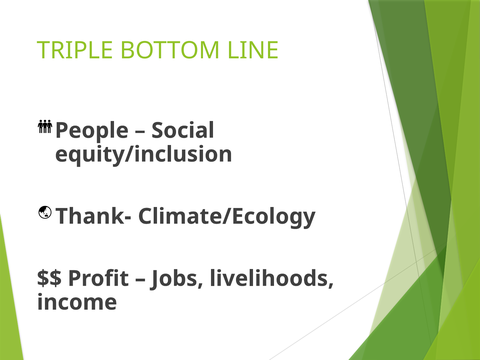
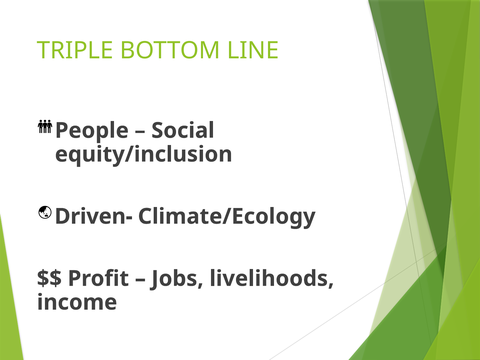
Thank-: Thank- -> Driven-
